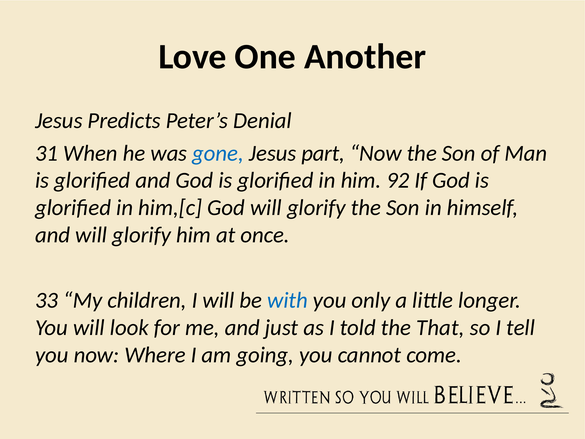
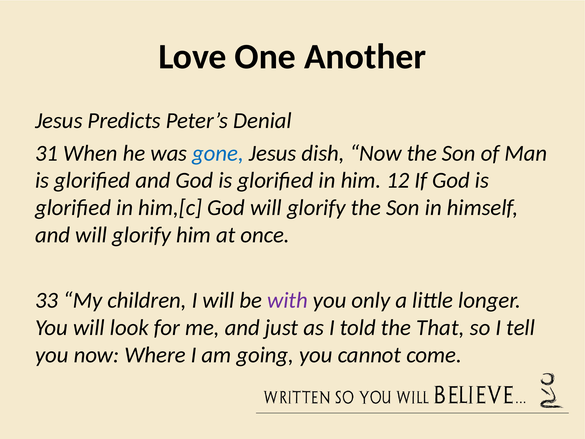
part: part -> dish
92: 92 -> 12
with colour: blue -> purple
